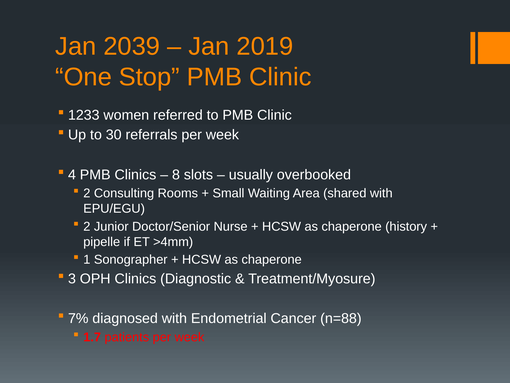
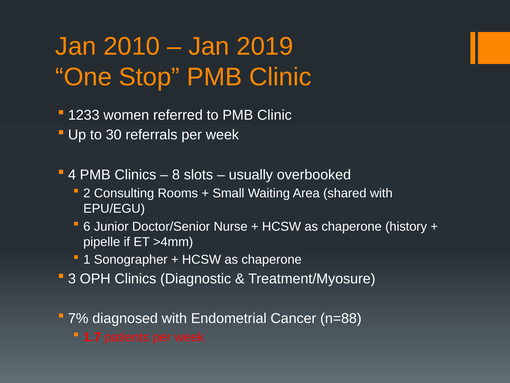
2039: 2039 -> 2010
2 at (87, 226): 2 -> 6
